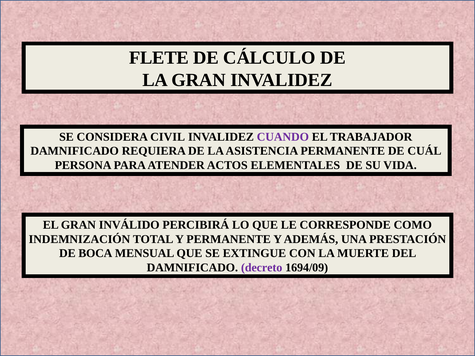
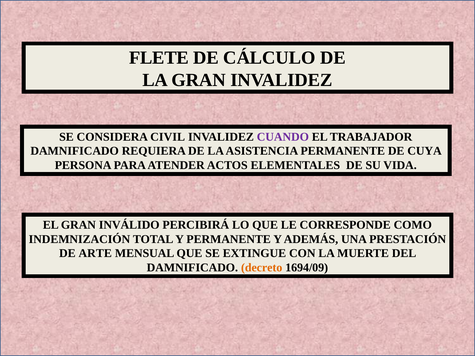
CUÁL: CUÁL -> CUYA
BOCA: BOCA -> ARTE
decreto colour: purple -> orange
